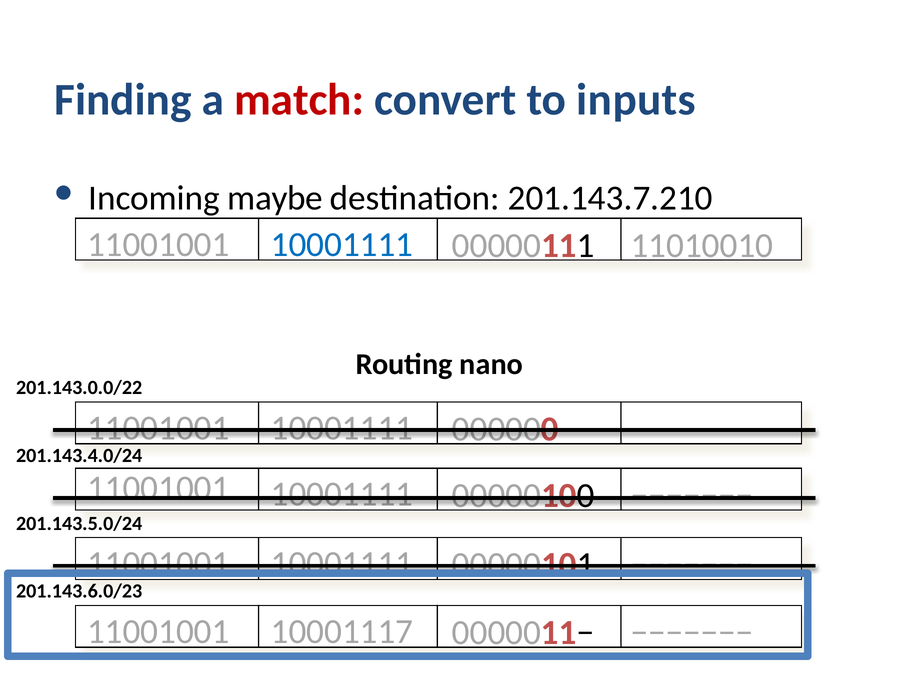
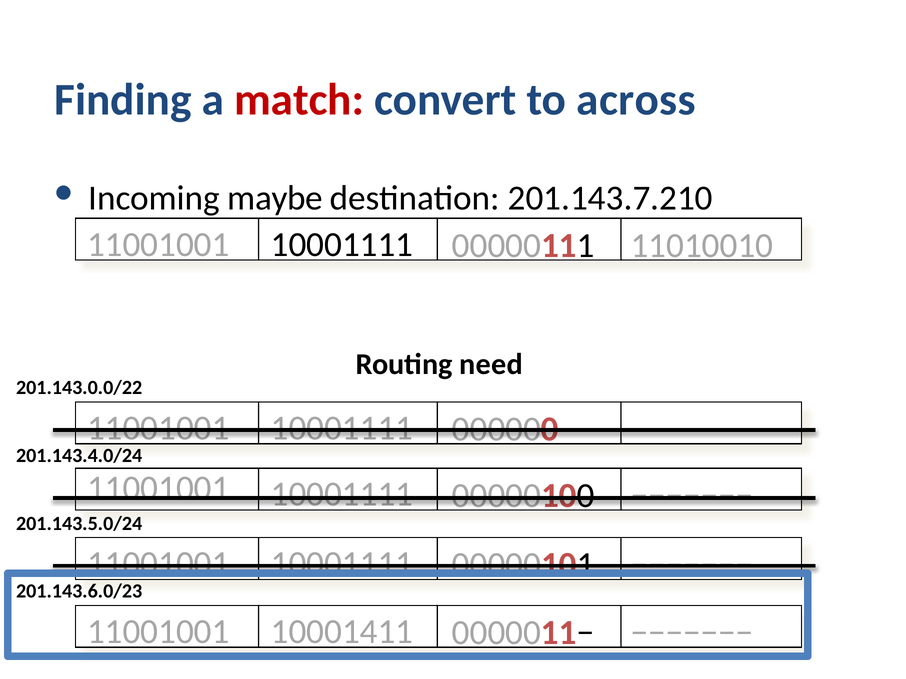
inputs: inputs -> across
10001111 at (342, 245) colour: blue -> black
nano: nano -> need
10001117: 10001117 -> 10001411
